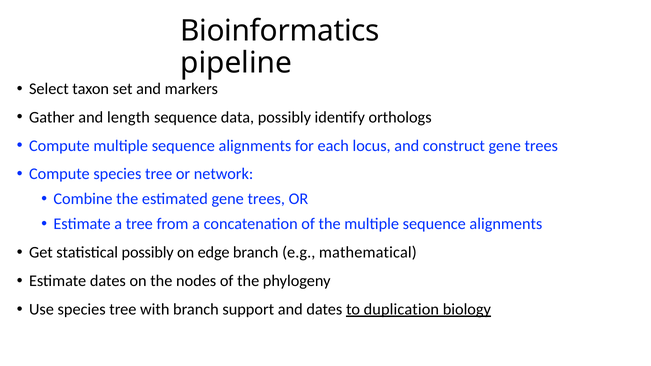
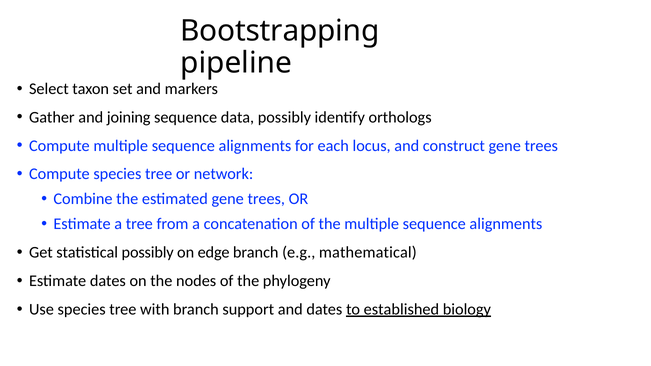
Bioinformatics: Bioinformatics -> Bootstrapping
length: length -> joining
duplication: duplication -> established
